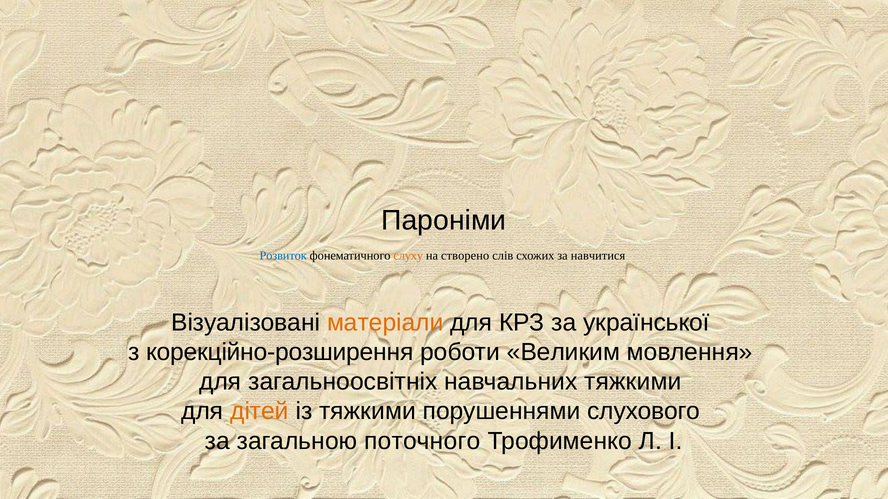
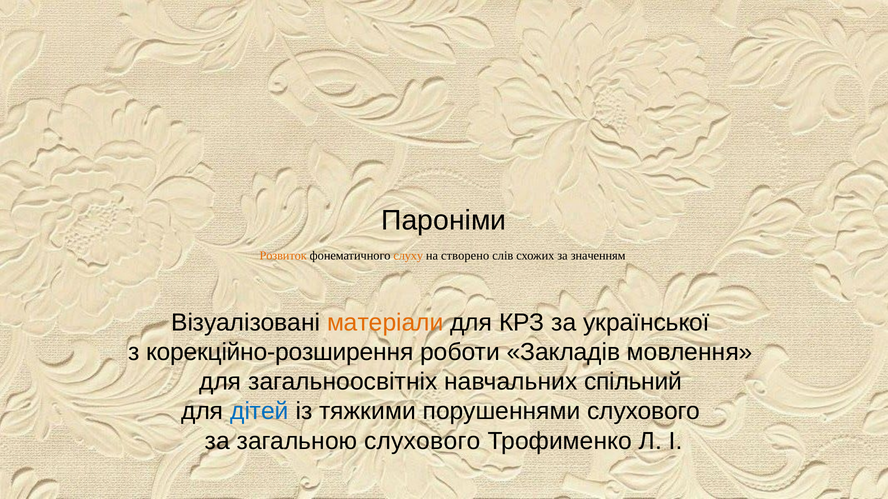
Розвиток colour: blue -> orange
навчитися: навчитися -> значенням
Великим: Великим -> Закладів
навчальних тяжкими: тяжкими -> спільний
дітей colour: orange -> blue
загальною поточного: поточного -> слухового
